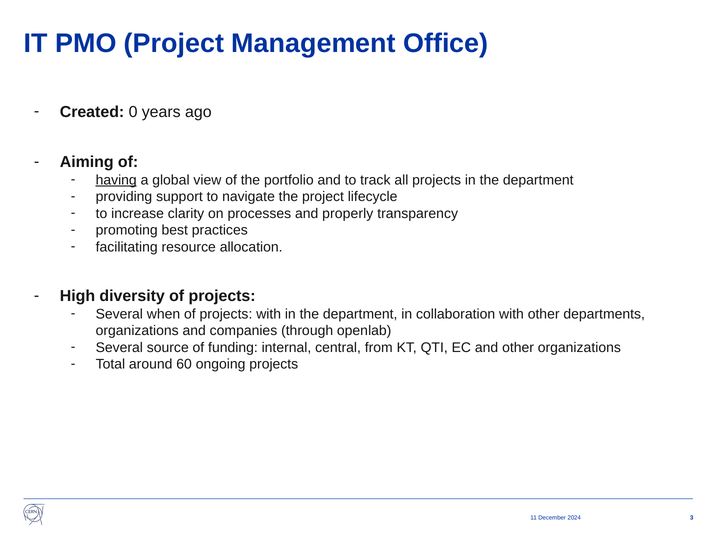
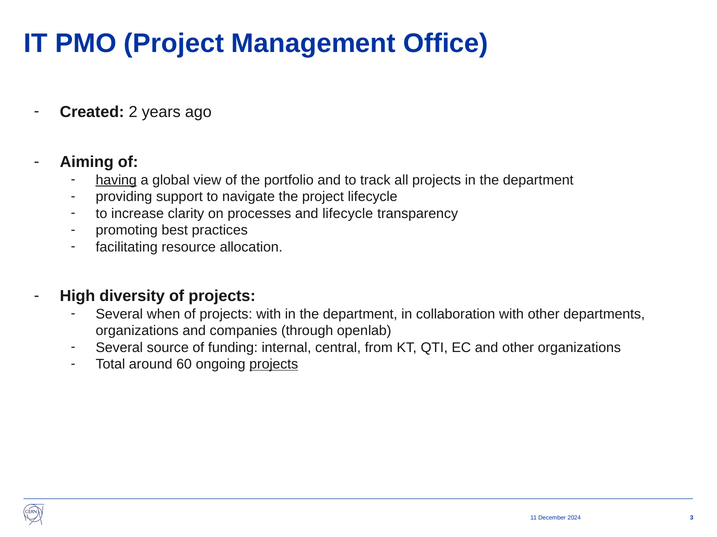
0: 0 -> 2
and properly: properly -> lifecycle
projects at (274, 365) underline: none -> present
